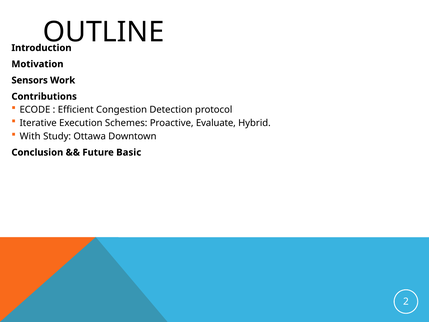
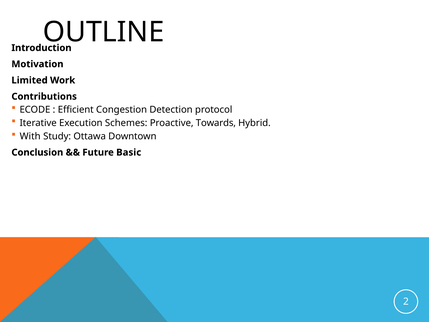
Sensors: Sensors -> Limited
Evaluate: Evaluate -> Towards
